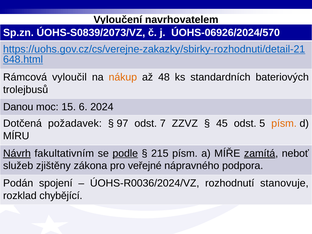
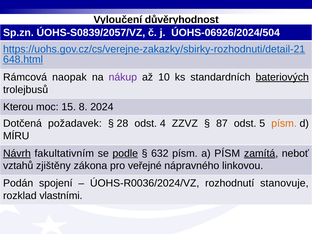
navrhovatelem: navrhovatelem -> důvěryhodnost
ÚOHS-S0839/2073/VZ: ÚOHS-S0839/2073/VZ -> ÚOHS-S0839/2057/VZ
ÚOHS-06926/2024/570: ÚOHS-06926/2024/570 -> ÚOHS-06926/2024/504
vyloučil: vyloučil -> naopak
nákup colour: orange -> purple
48: 48 -> 10
bateriových underline: none -> present
Danou: Danou -> Kterou
6: 6 -> 8
97: 97 -> 28
7: 7 -> 4
45: 45 -> 87
215: 215 -> 632
a MÍŘE: MÍŘE -> PÍSM
služeb: služeb -> vztahů
podpora: podpora -> linkovou
chybějící: chybějící -> vlastními
